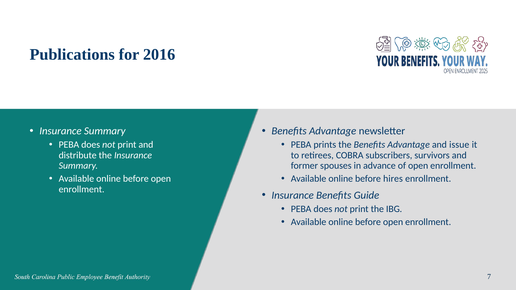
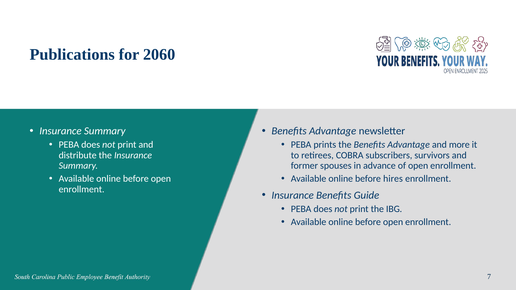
2016: 2016 -> 2060
issue: issue -> more
